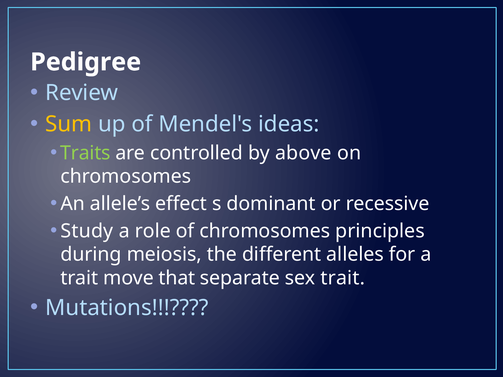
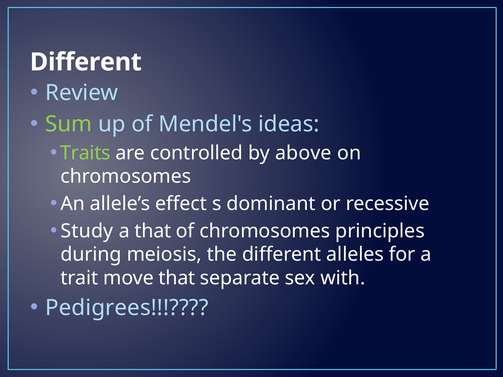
Pedigree at (86, 62): Pedigree -> Different
Sum colour: yellow -> light green
a role: role -> that
sex trait: trait -> with
Mutations: Mutations -> Pedigrees
